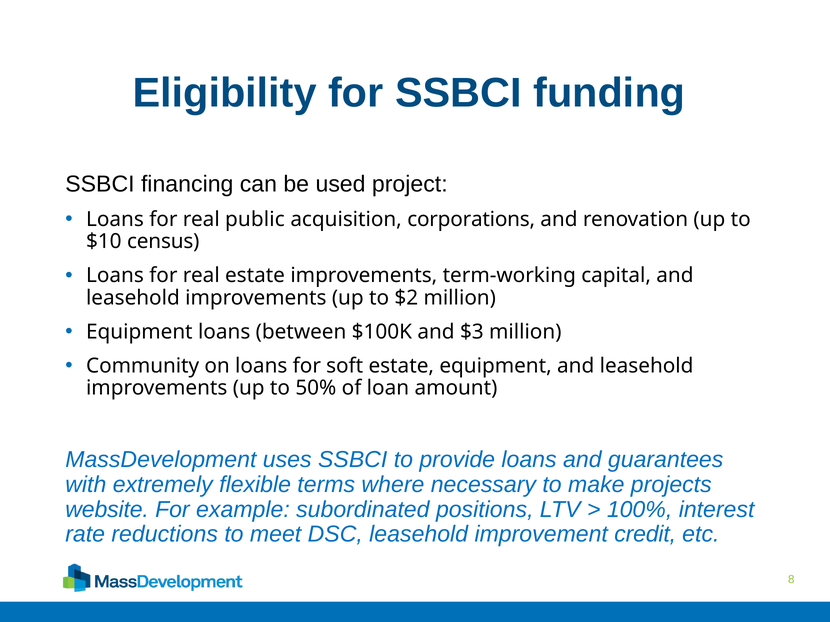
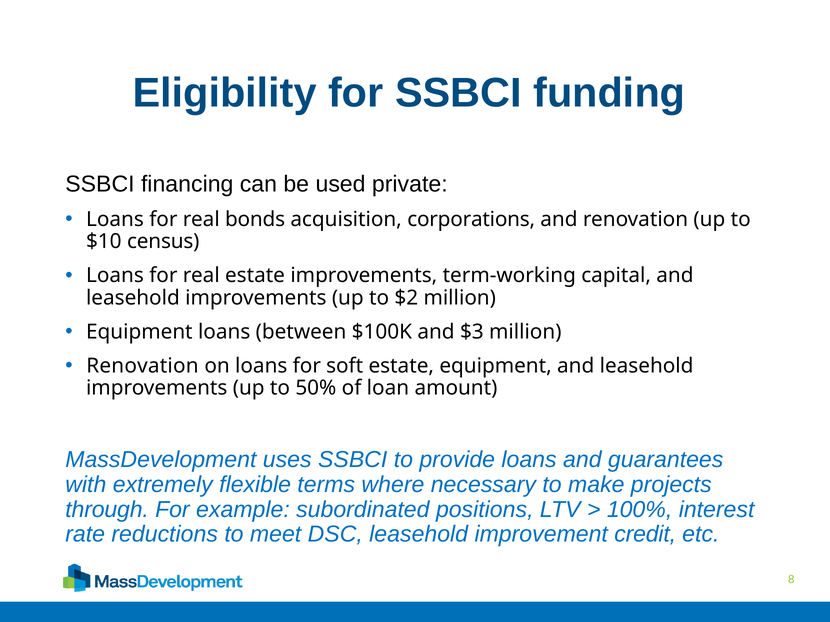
project: project -> private
public: public -> bonds
Community at (143, 366): Community -> Renovation
website: website -> through
